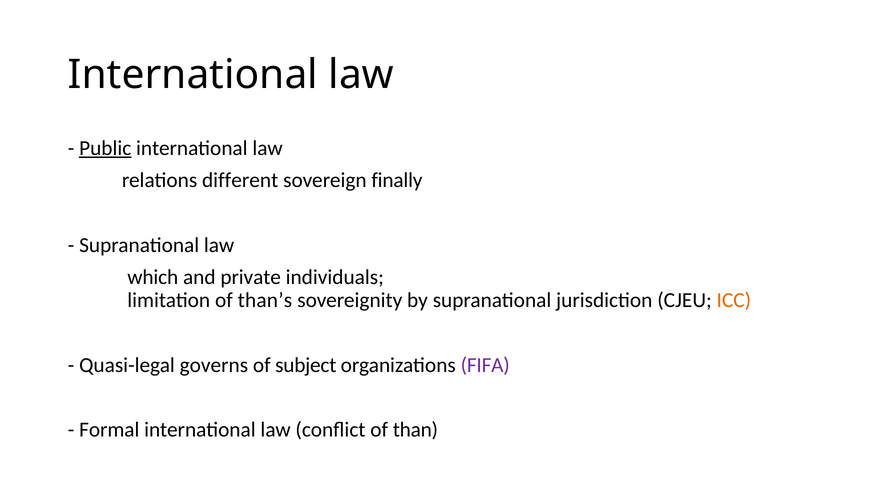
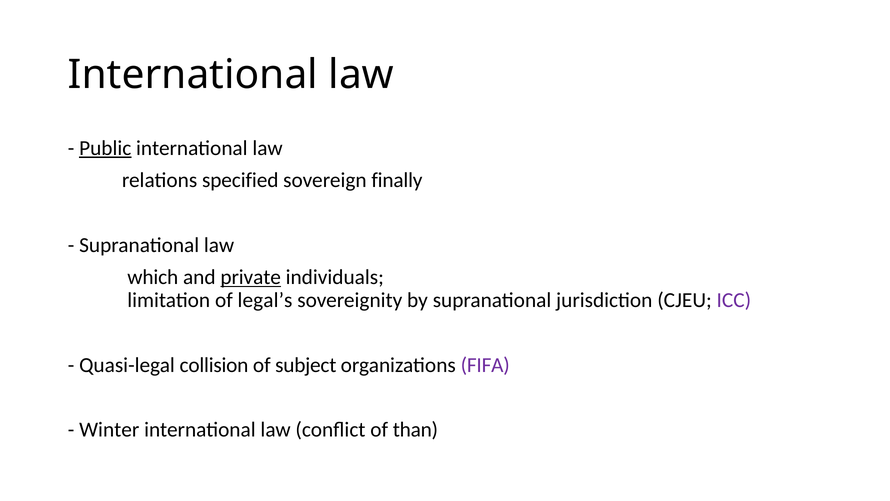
different: different -> specified
private underline: none -> present
than’s: than’s -> legal’s
ICC colour: orange -> purple
governs: governs -> collision
Formal: Formal -> Winter
